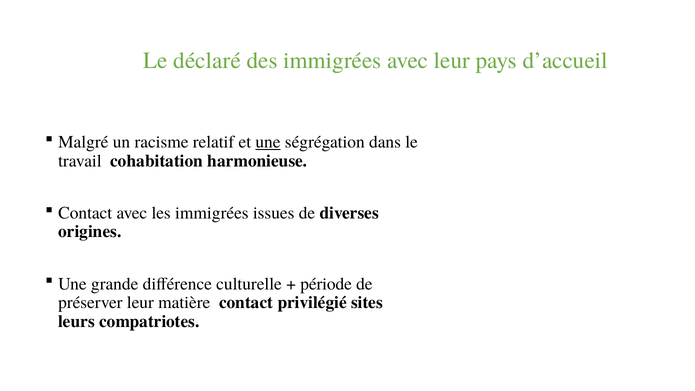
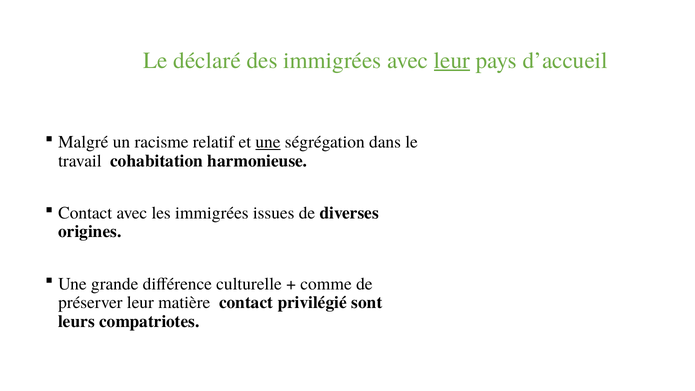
leur at (452, 60) underline: none -> present
période: période -> comme
sites: sites -> sont
